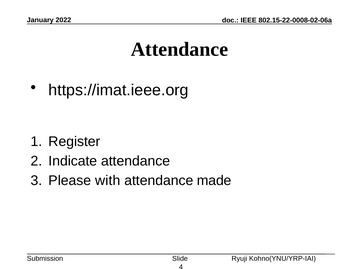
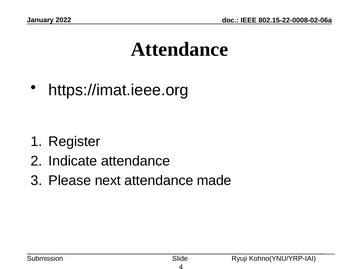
with: with -> next
